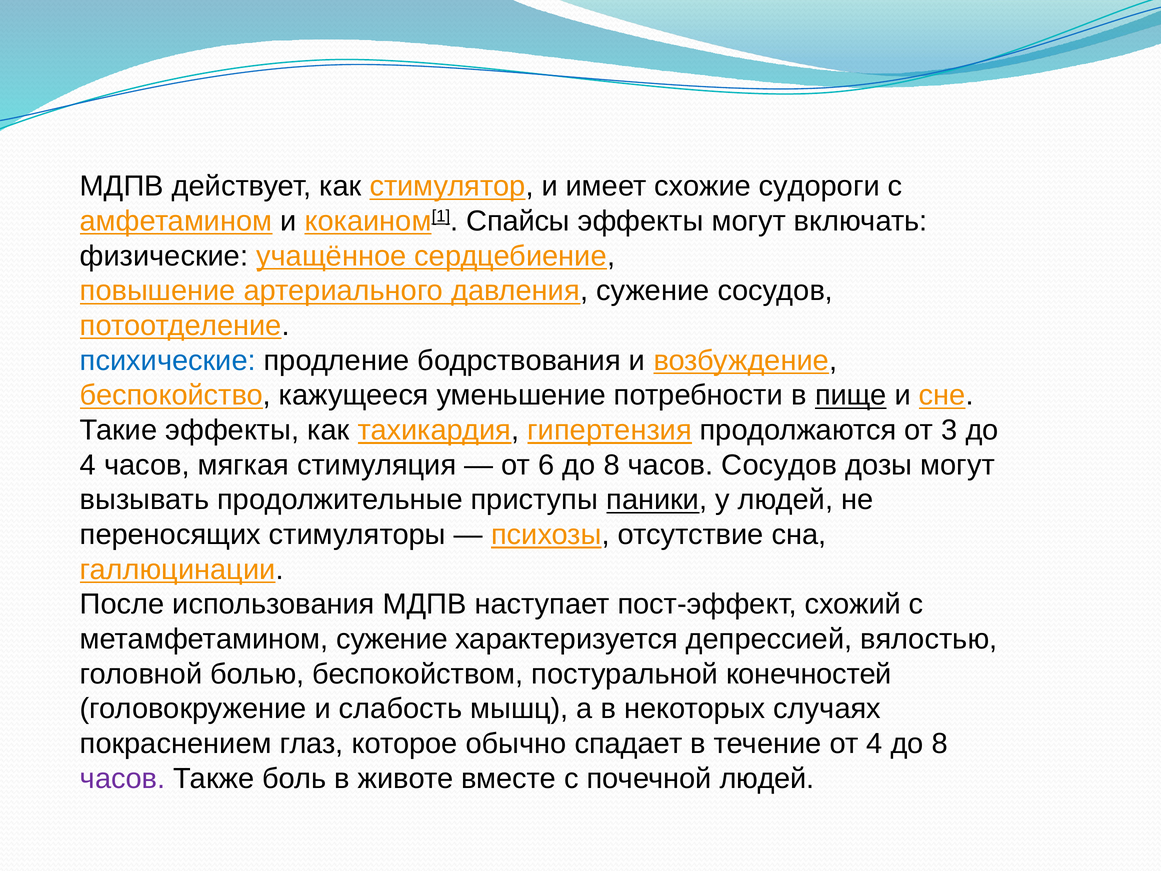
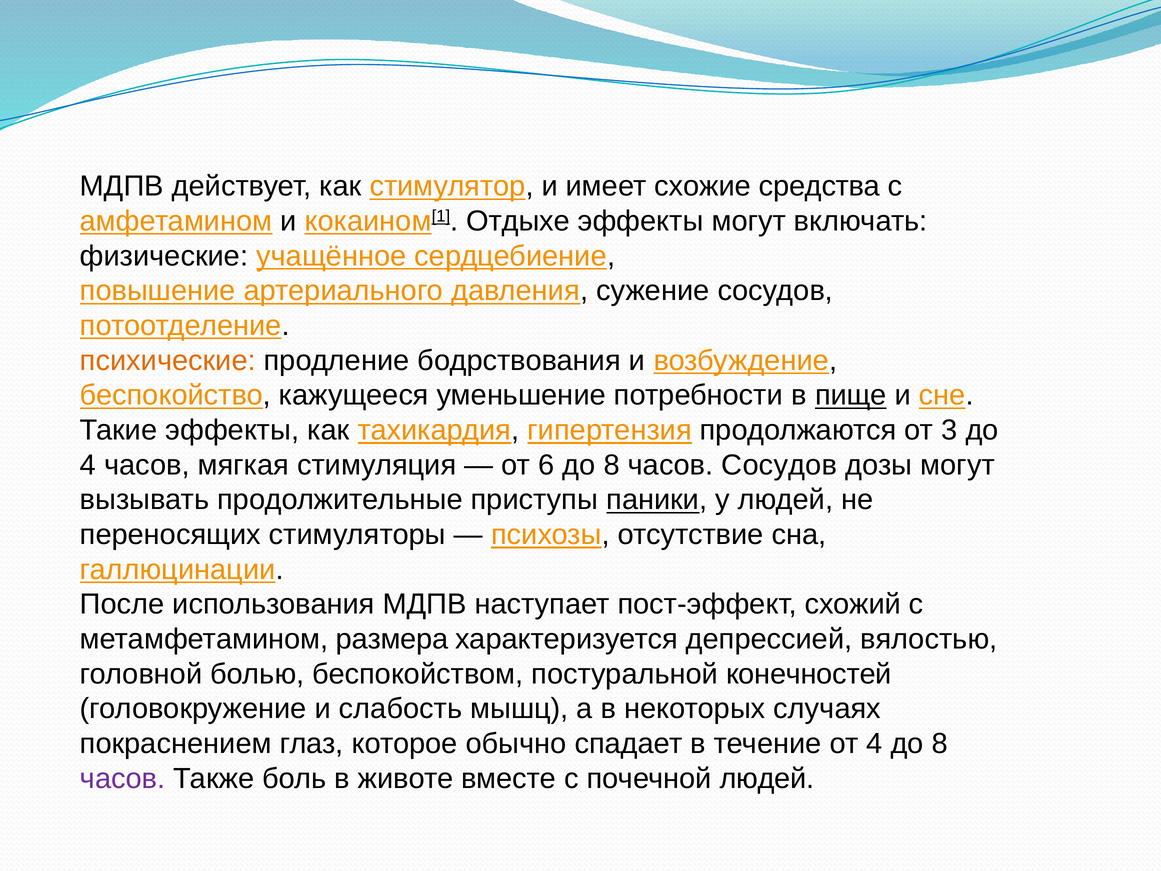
судороги: судороги -> средства
Спайсы: Спайсы -> Отдыхе
психические colour: blue -> orange
метамфетамином сужение: сужение -> размера
